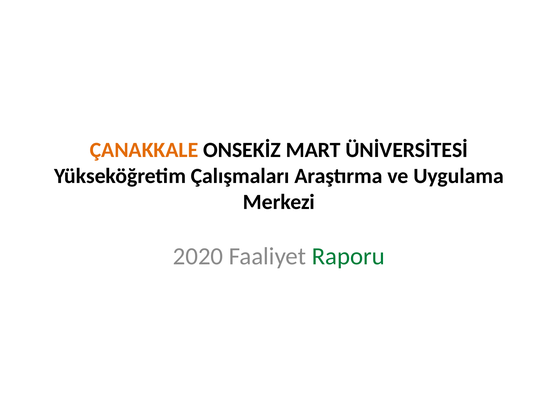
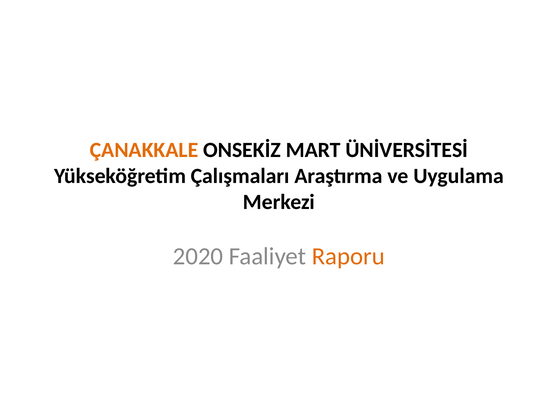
Raporu colour: green -> orange
